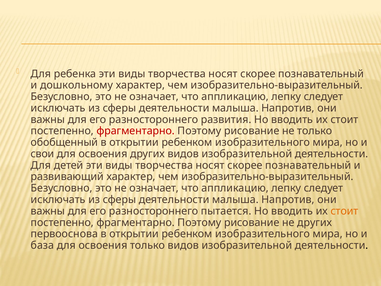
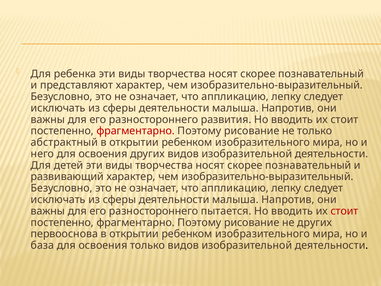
дошкольному: дошкольному -> представляют
обобщенный: обобщенный -> абстрактный
свои: свои -> него
стоит at (344, 211) colour: orange -> red
